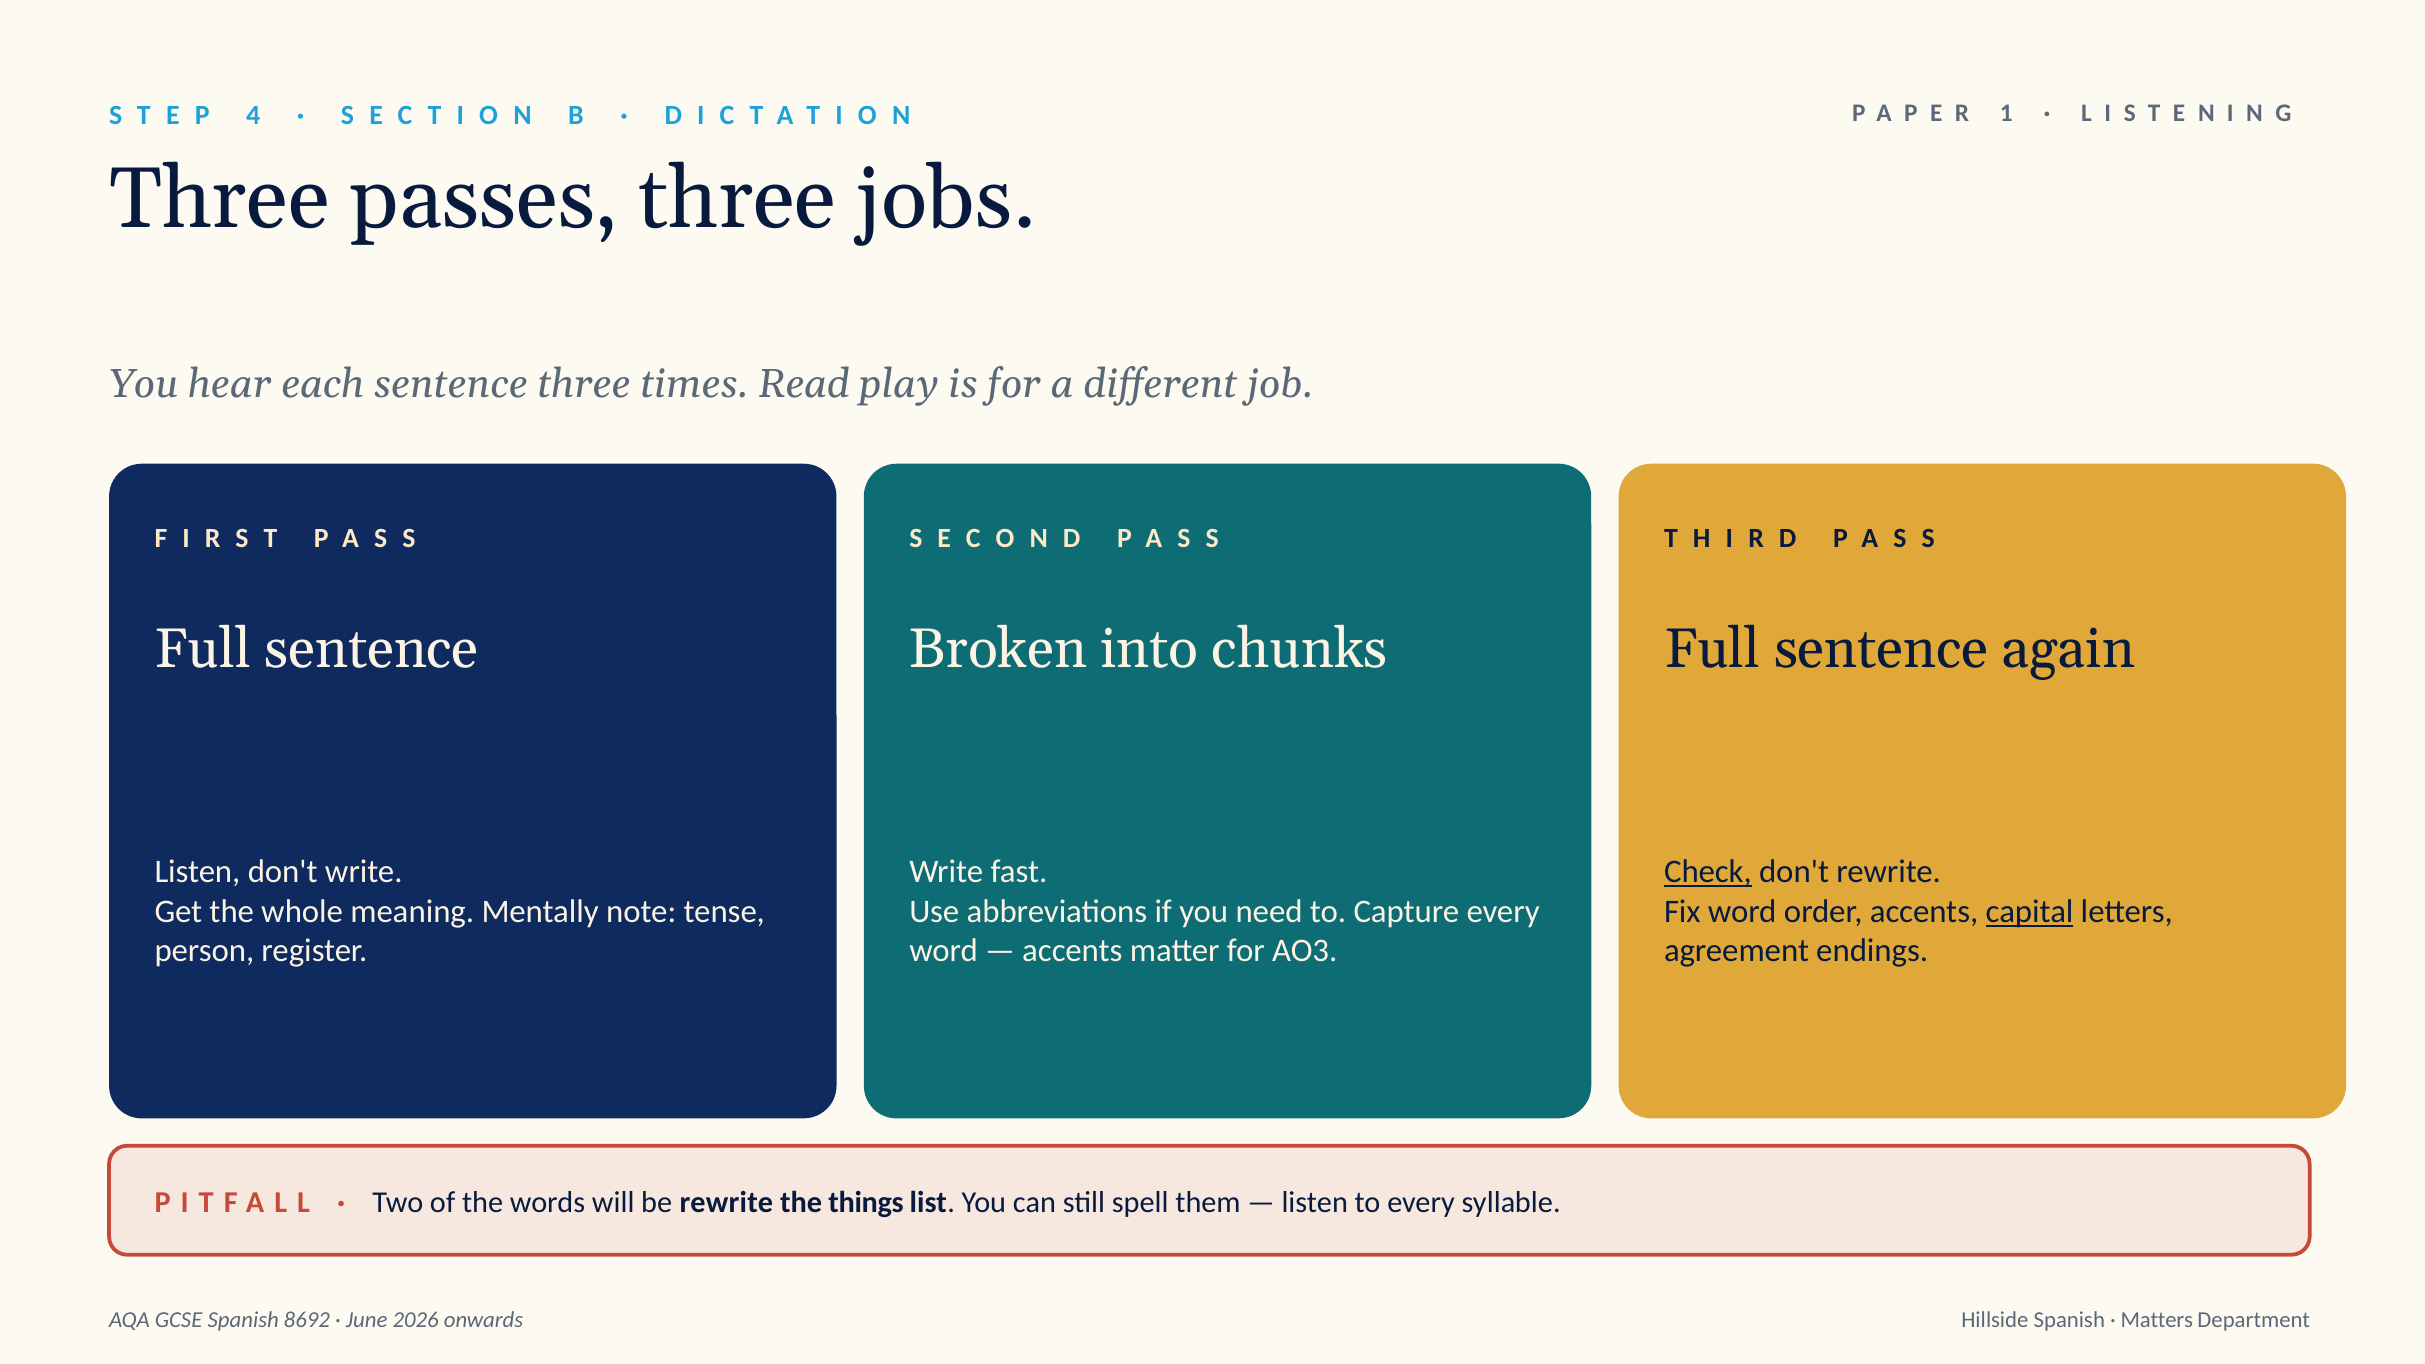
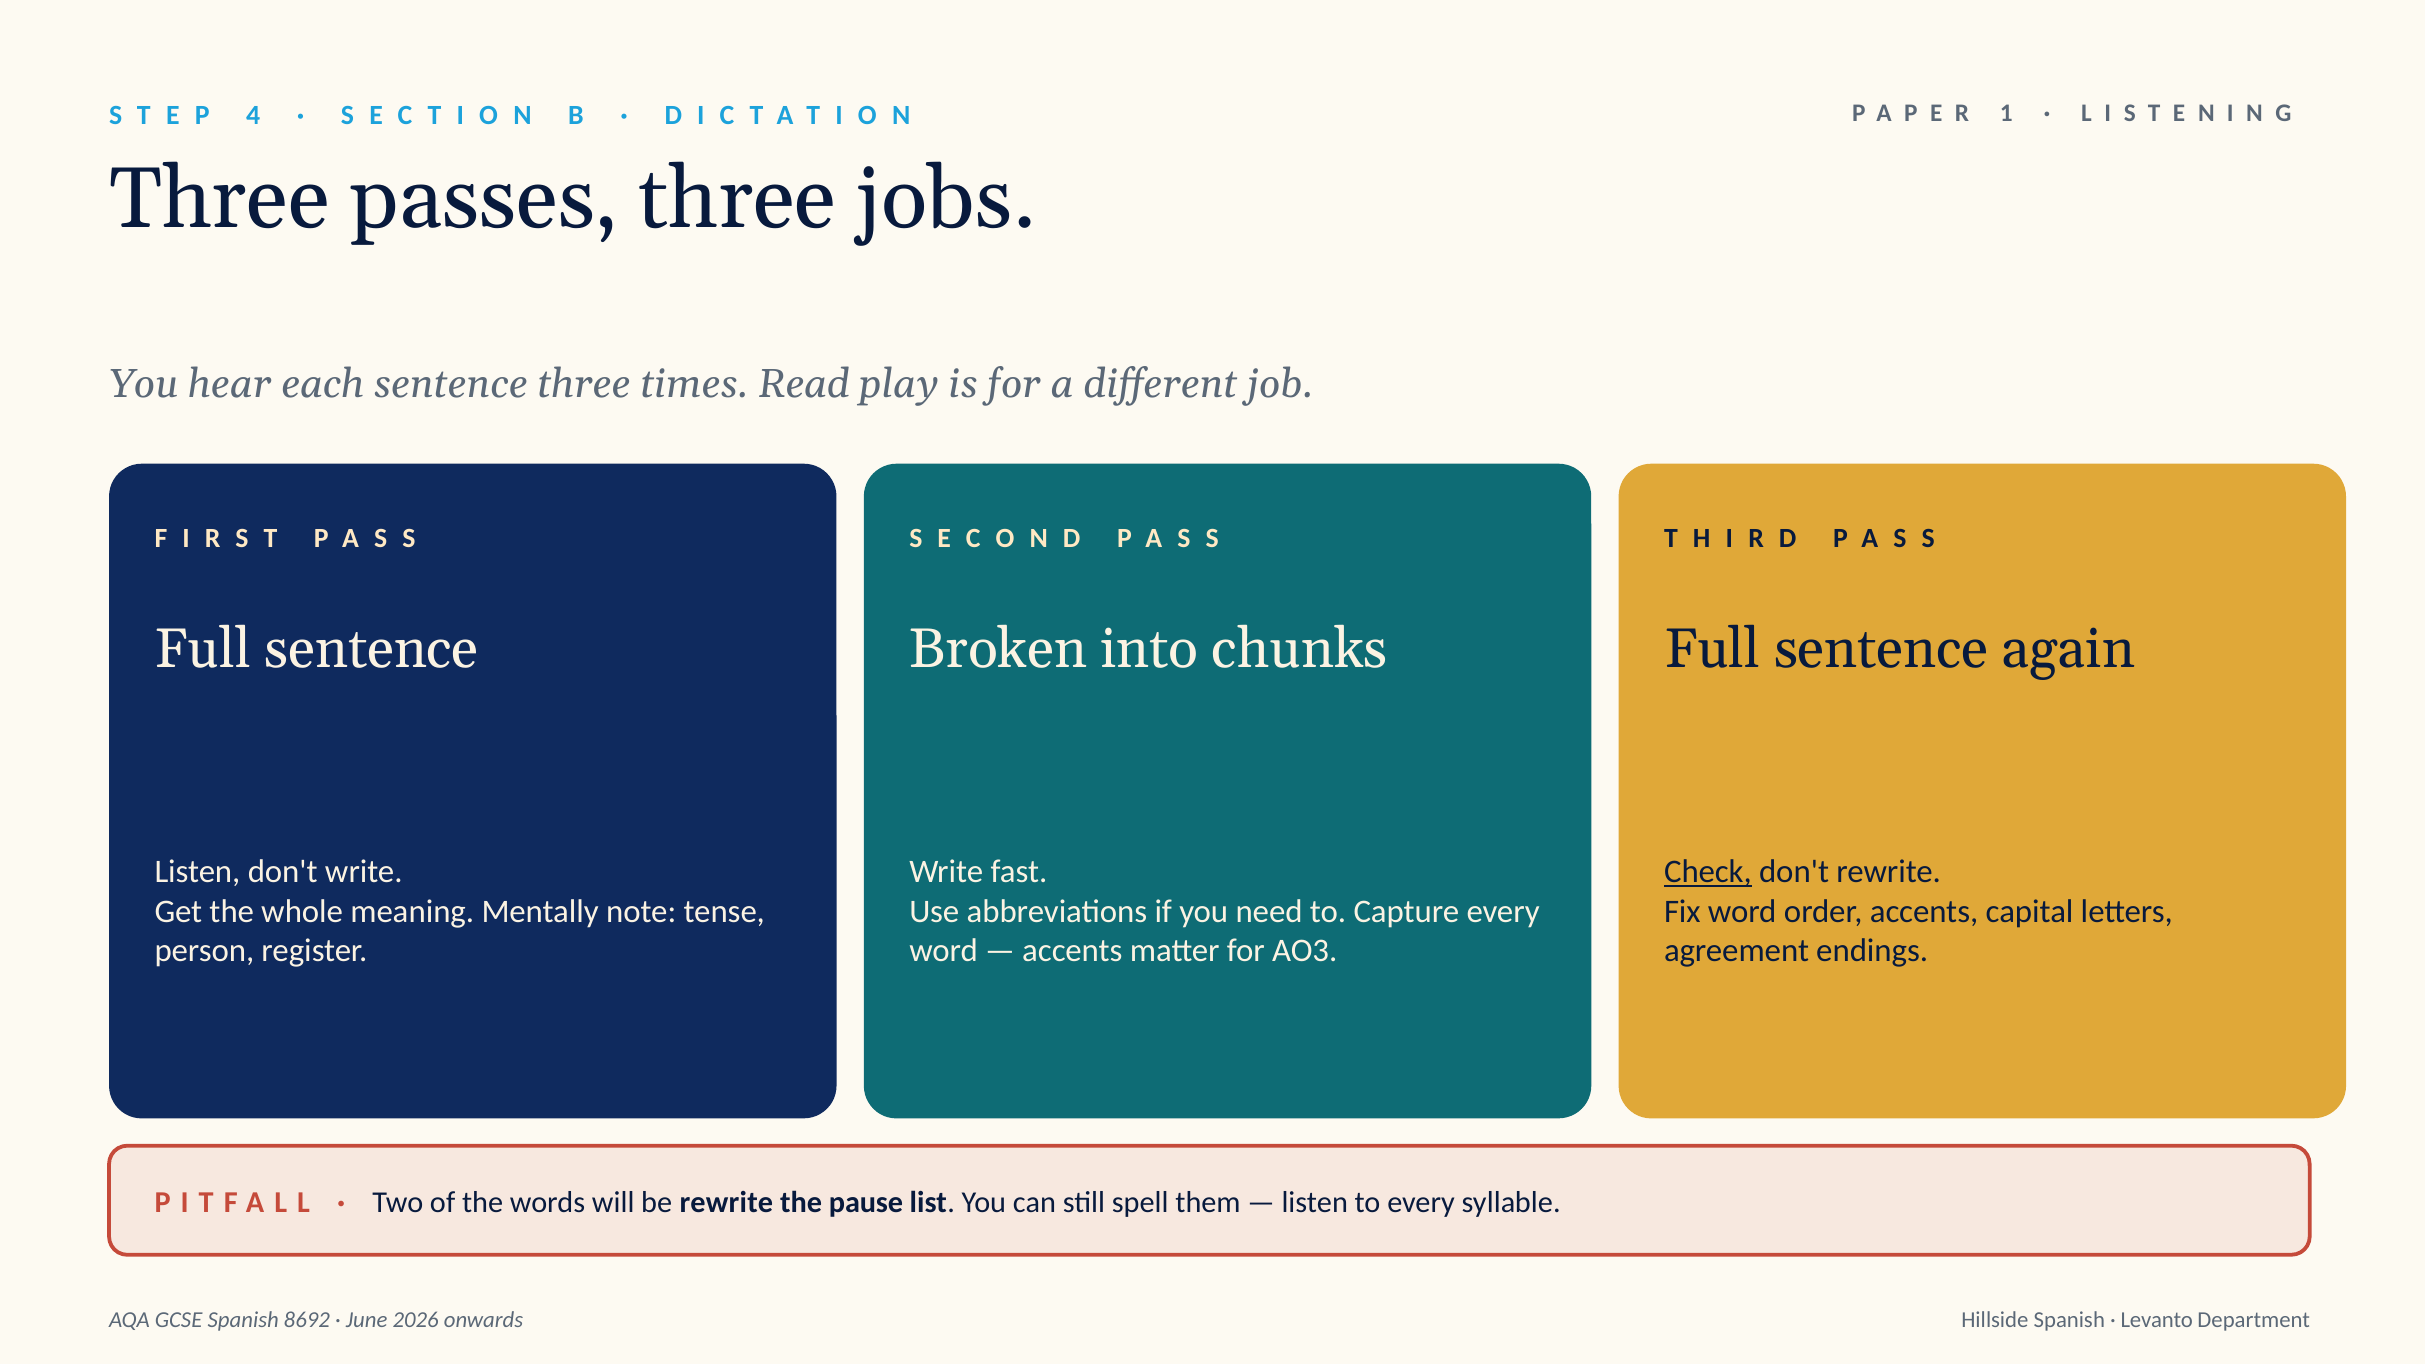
capital underline: present -> none
things: things -> pause
Matters: Matters -> Levanto
